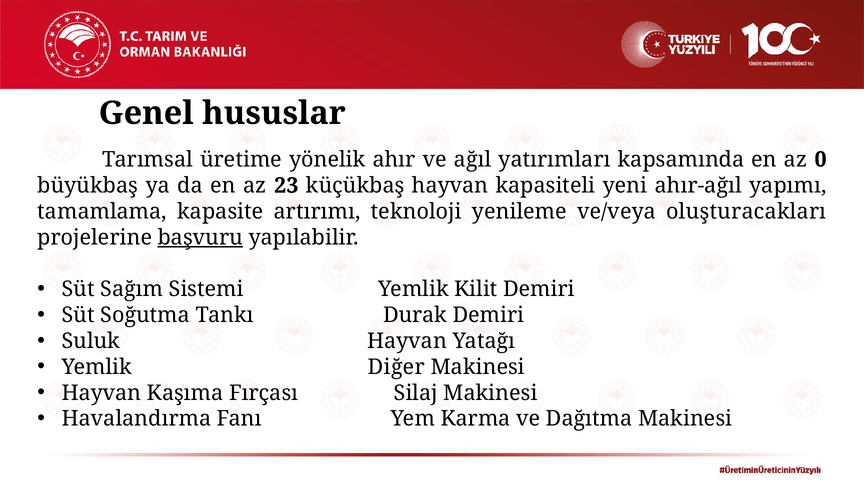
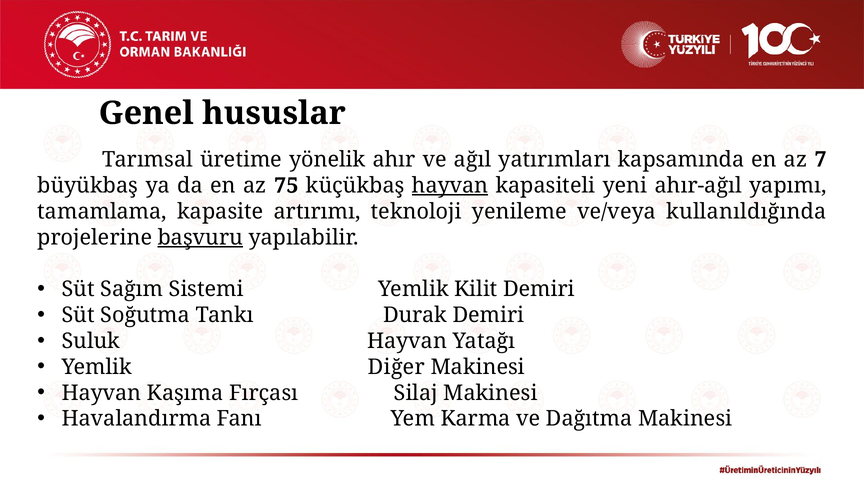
0: 0 -> 7
23: 23 -> 75
hayvan at (450, 186) underline: none -> present
oluşturacakları: oluşturacakları -> kullanıldığında
